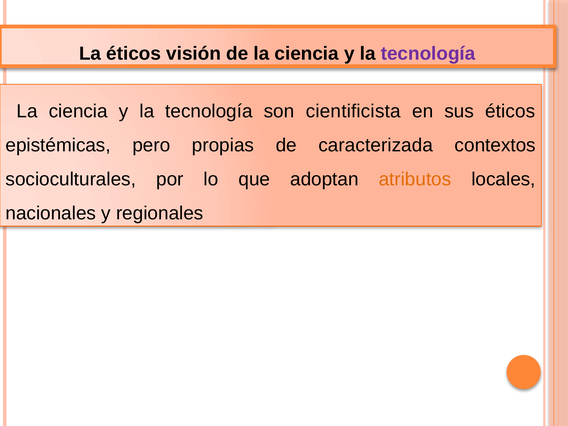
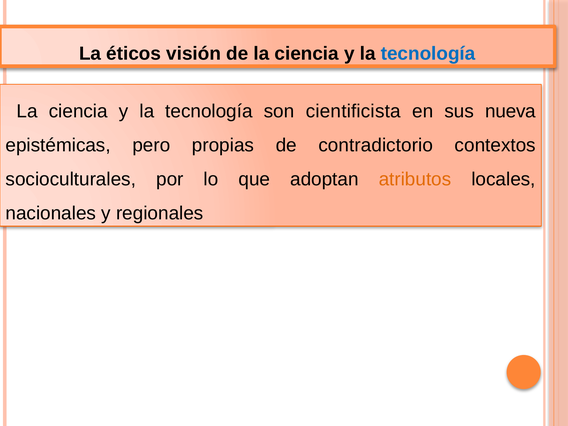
tecnología at (428, 53) colour: purple -> blue
sus éticos: éticos -> nueva
caracterizada: caracterizada -> contradictorio
